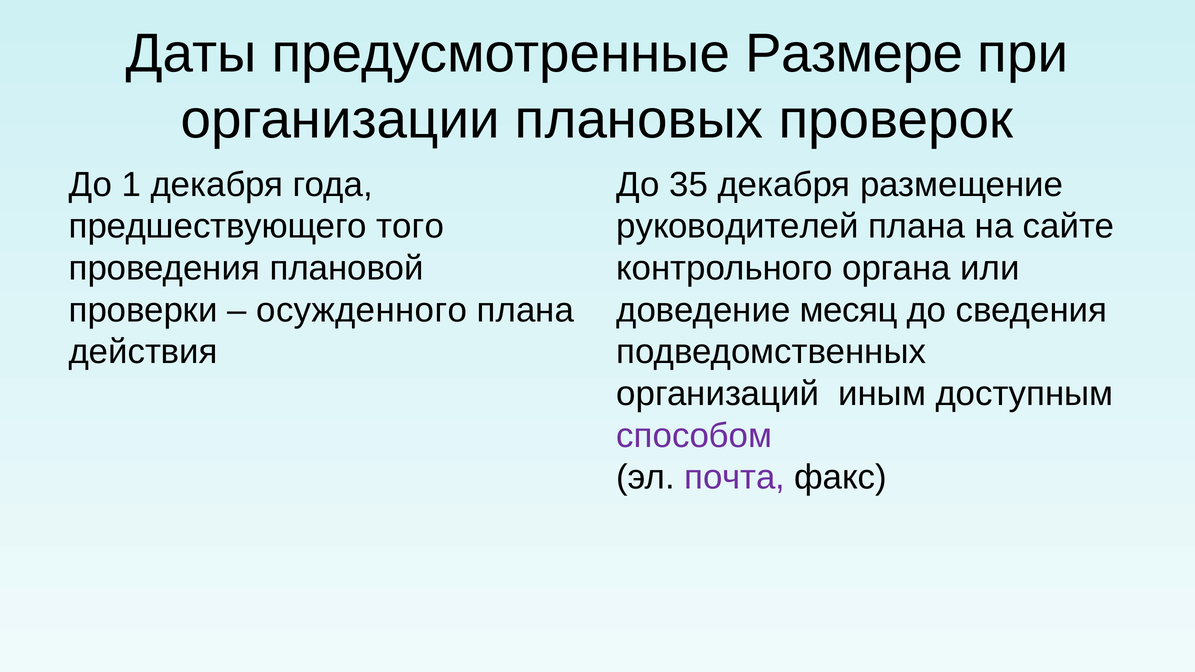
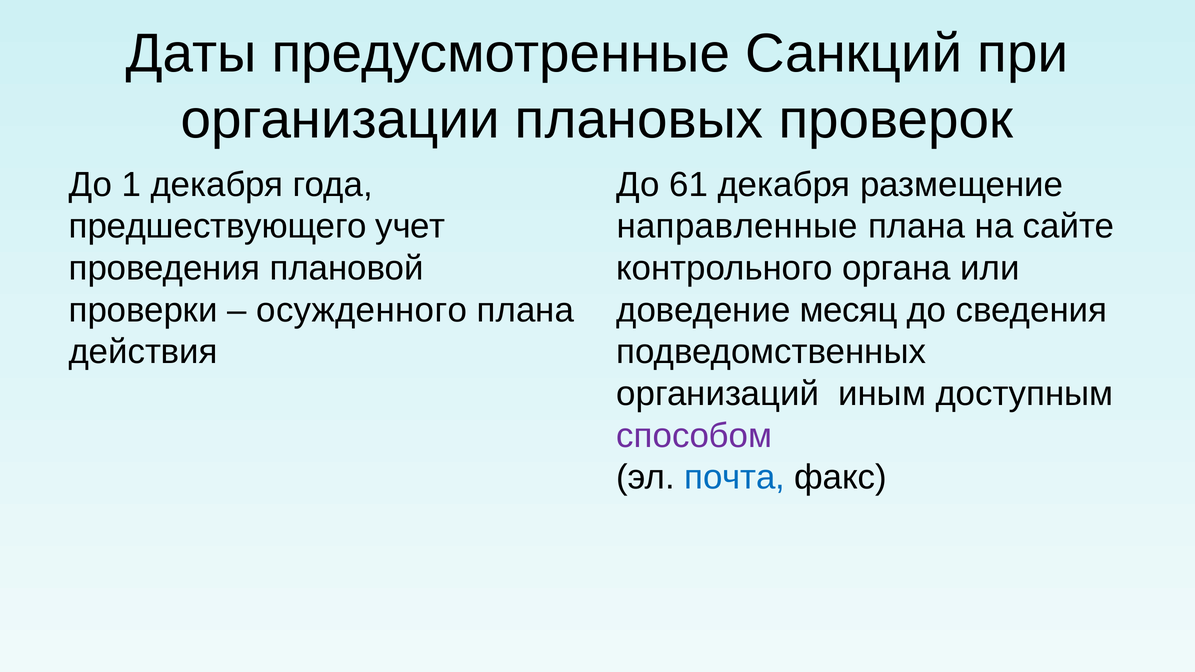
Размере: Размере -> Санкций
35: 35 -> 61
того: того -> учет
руководителей: руководителей -> направленные
почта colour: purple -> blue
